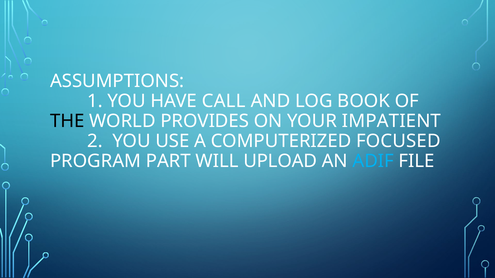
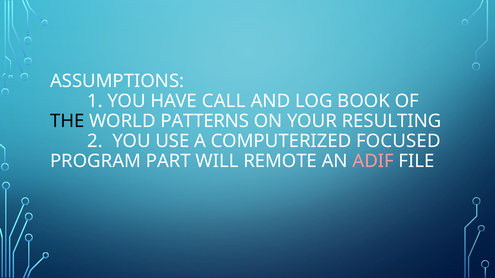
PROVIDES: PROVIDES -> PATTERNS
IMPATIENT: IMPATIENT -> RESULTING
UPLOAD: UPLOAD -> REMOTE
ADIF colour: light blue -> pink
